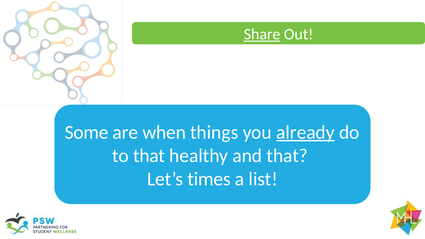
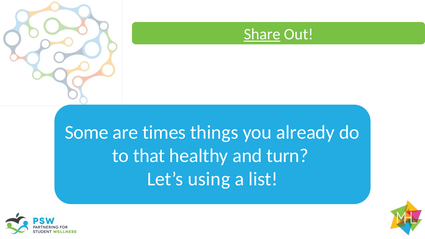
when: when -> times
already underline: present -> none
and that: that -> turn
times: times -> using
